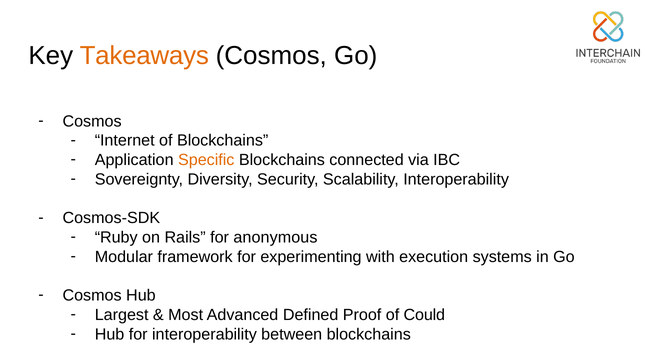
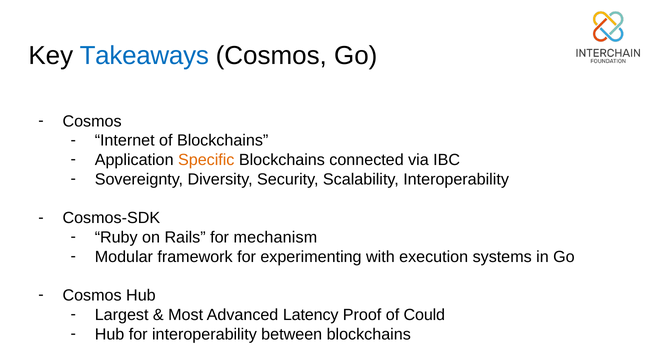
Takeaways colour: orange -> blue
anonymous: anonymous -> mechanism
Defined: Defined -> Latency
